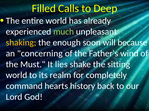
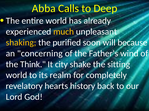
Filled: Filled -> Abba
much colour: light green -> yellow
enough: enough -> purified
Must: Must -> Think
lies: lies -> city
command: command -> revelatory
